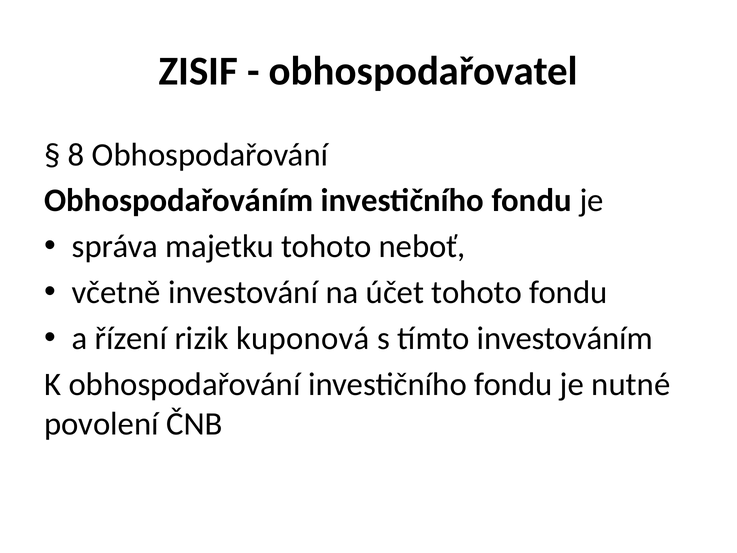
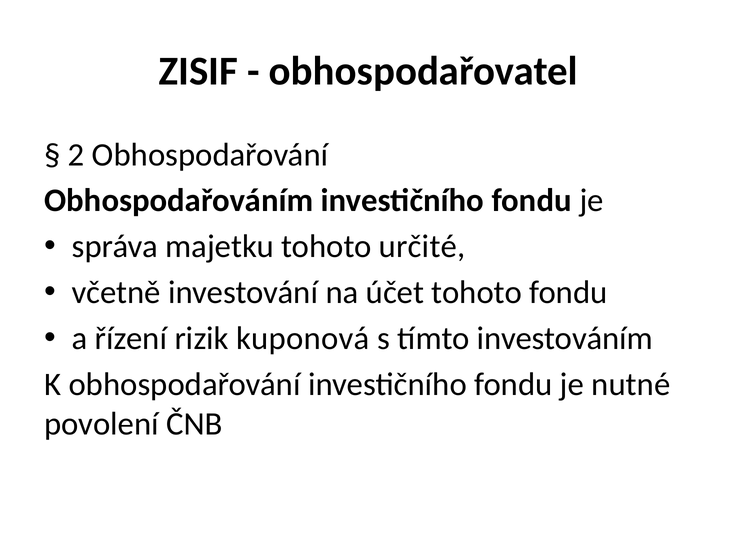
8: 8 -> 2
neboť: neboť -> určité
